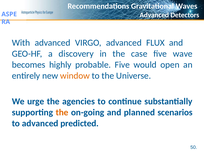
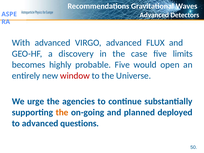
wave: wave -> limits
window colour: orange -> red
scenarios: scenarios -> deployed
predicted: predicted -> questions
